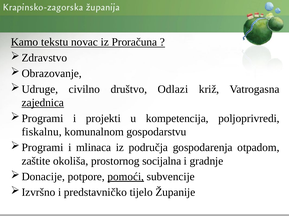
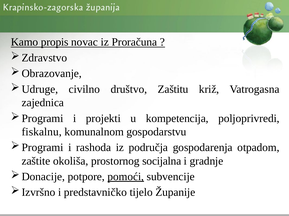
tekstu: tekstu -> propis
Odlazi: Odlazi -> Zaštitu
zajednica underline: present -> none
mlinaca: mlinaca -> rashoda
